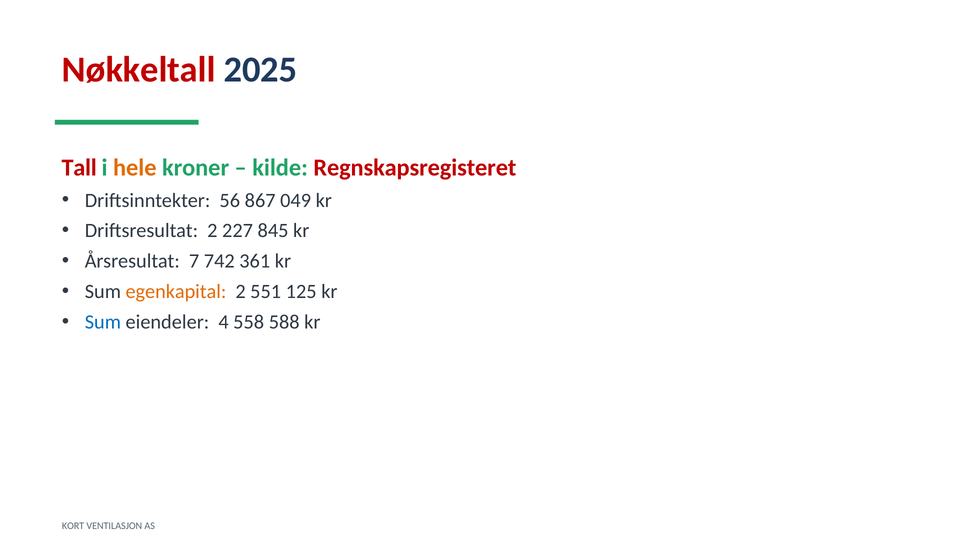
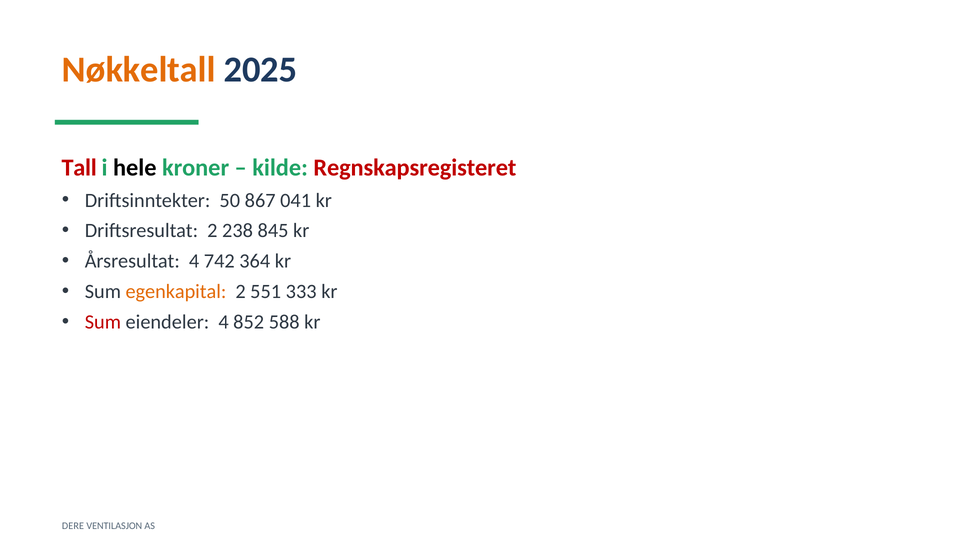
Nøkkeltall colour: red -> orange
hele colour: orange -> black
56: 56 -> 50
049: 049 -> 041
227: 227 -> 238
Årsresultat 7: 7 -> 4
361: 361 -> 364
125: 125 -> 333
Sum at (103, 322) colour: blue -> red
558: 558 -> 852
KORT: KORT -> DERE
